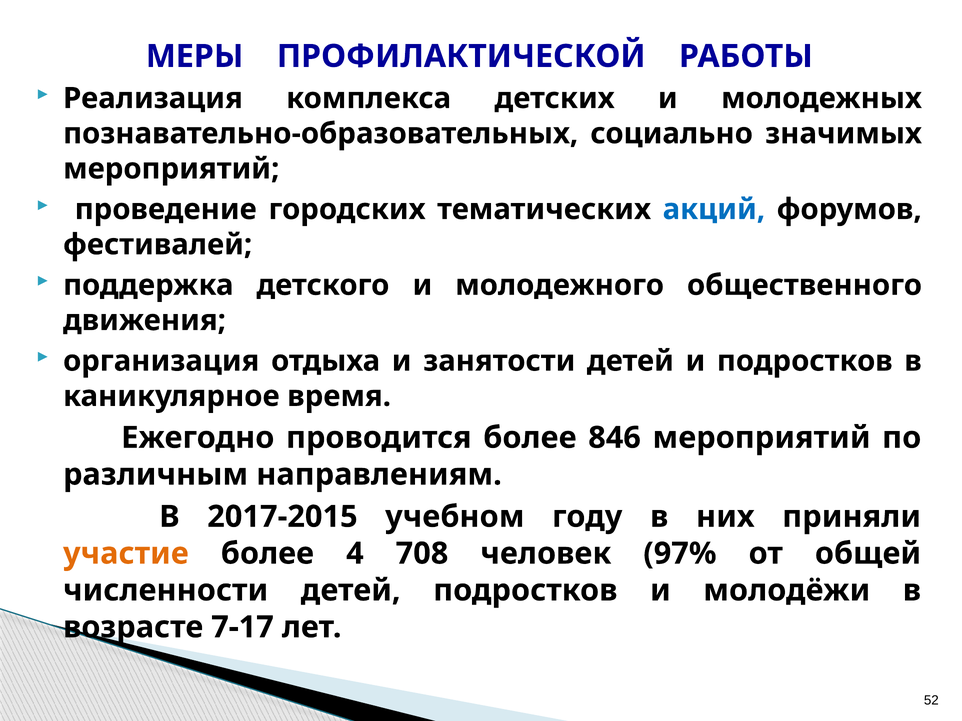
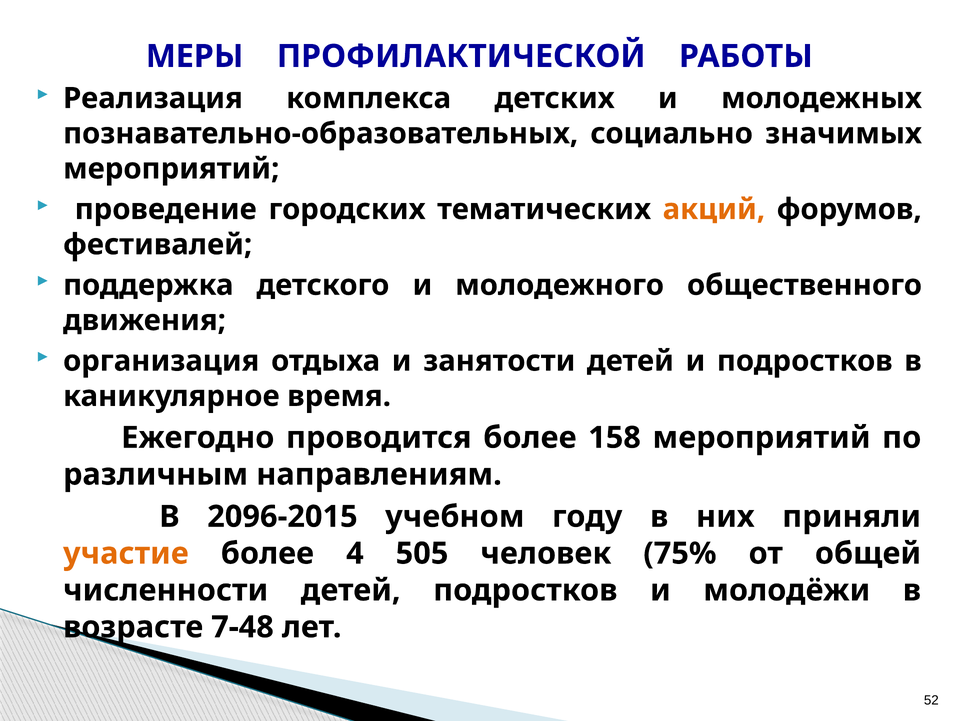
акций colour: blue -> orange
846: 846 -> 158
2017-2015: 2017-2015 -> 2096-2015
708: 708 -> 505
97%: 97% -> 75%
7-17: 7-17 -> 7-48
